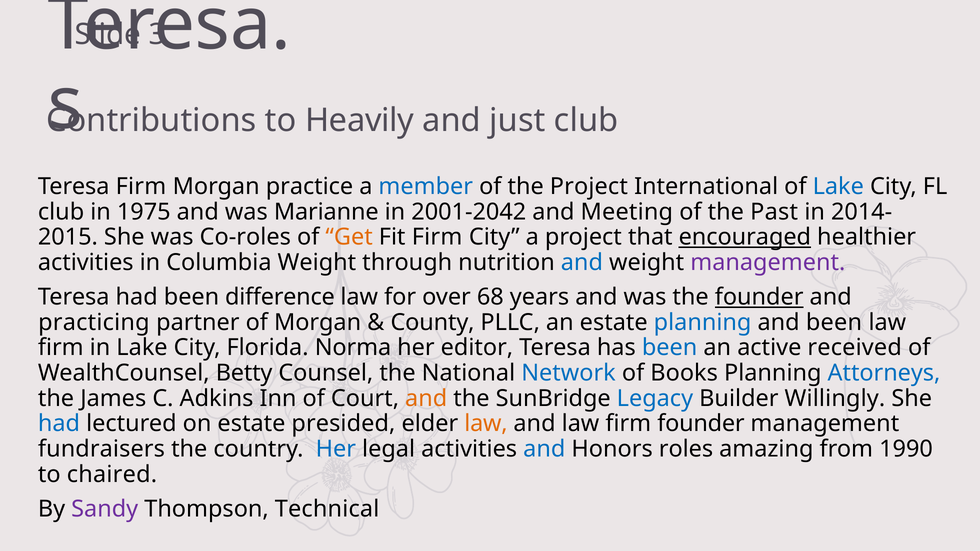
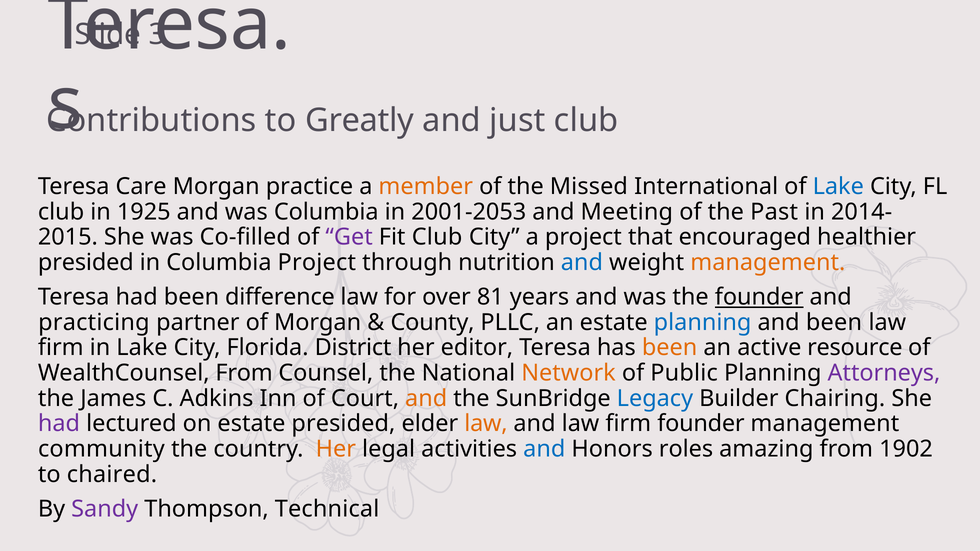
Heavily: Heavily -> Greatly
Teresa Firm: Firm -> Care
member colour: blue -> orange
the Project: Project -> Missed
1975: 1975 -> 1925
was Marianne: Marianne -> Columbia
2001-2042: 2001-2042 -> 2001-2053
Co-roles: Co-roles -> Co-filled
Get colour: orange -> purple
Fit Firm: Firm -> Club
encouraged underline: present -> none
activities at (86, 263): activities -> presided
Columbia Weight: Weight -> Project
management at (768, 263) colour: purple -> orange
68: 68 -> 81
Norma: Norma -> District
been at (670, 348) colour: blue -> orange
received: received -> resource
WealthCounsel Betty: Betty -> From
Network colour: blue -> orange
Books: Books -> Public
Attorneys colour: blue -> purple
Willingly: Willingly -> Chairing
had at (59, 424) colour: blue -> purple
fundraisers: fundraisers -> community
Her at (336, 449) colour: blue -> orange
1990: 1990 -> 1902
